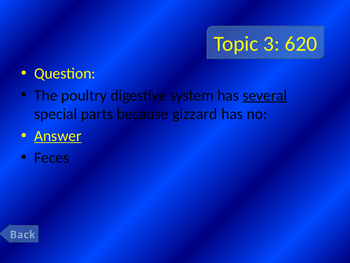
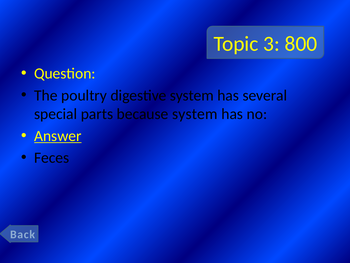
620: 620 -> 800
several underline: present -> none
because gizzard: gizzard -> system
